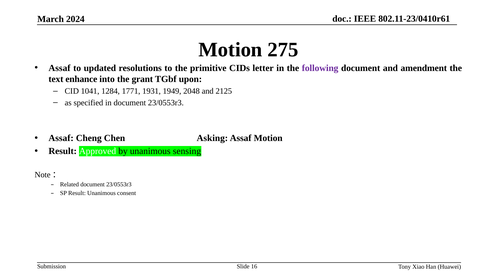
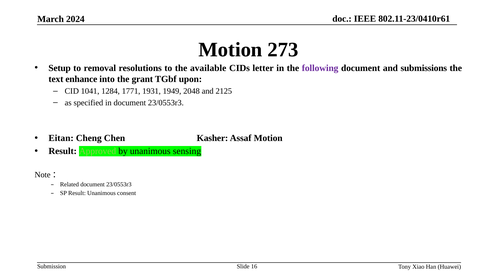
275: 275 -> 273
Assaf at (60, 68): Assaf -> Setup
updated: updated -> removal
primitive: primitive -> available
amendment: amendment -> submissions
Assaf at (61, 138): Assaf -> Eitan
Asking: Asking -> Kasher
Approved colour: white -> light green
